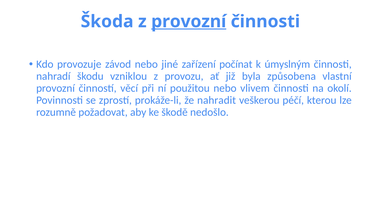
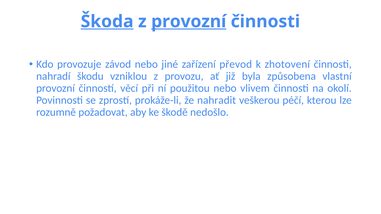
Škoda underline: none -> present
počínat: počínat -> převod
úmyslným: úmyslným -> zhotovení
